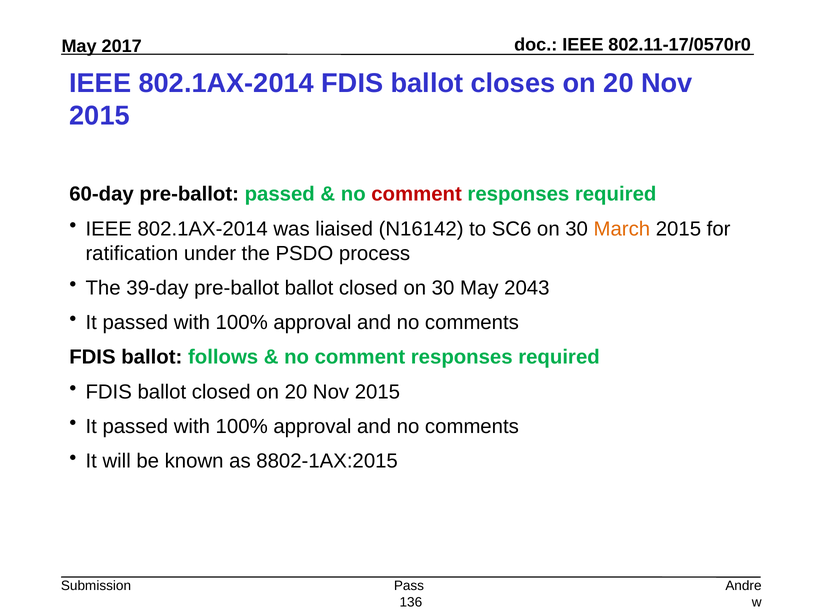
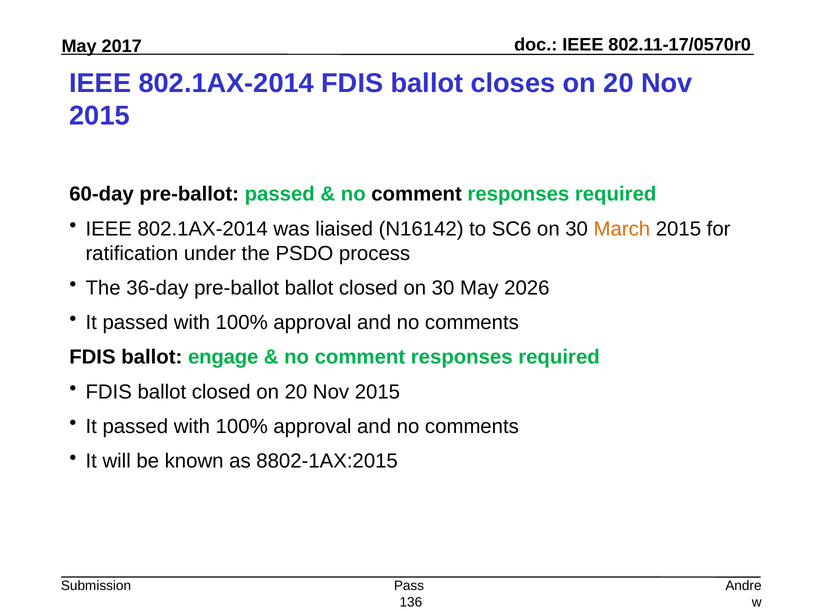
comment at (417, 194) colour: red -> black
39-day: 39-day -> 36-day
2043: 2043 -> 2026
follows: follows -> engage
